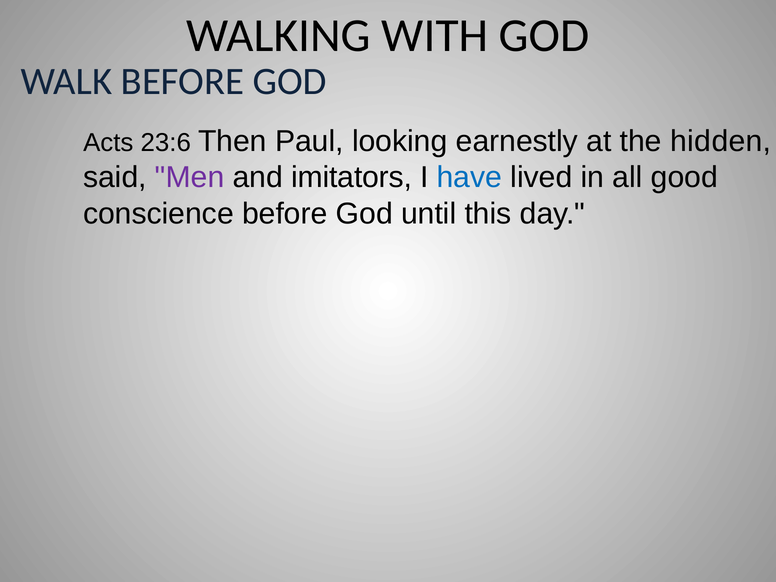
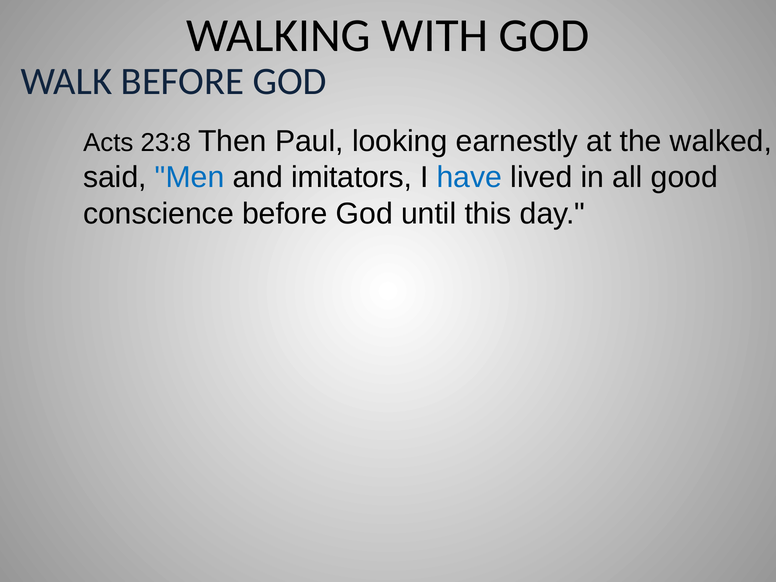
23:6: 23:6 -> 23:8
hidden: hidden -> walked
Men colour: purple -> blue
